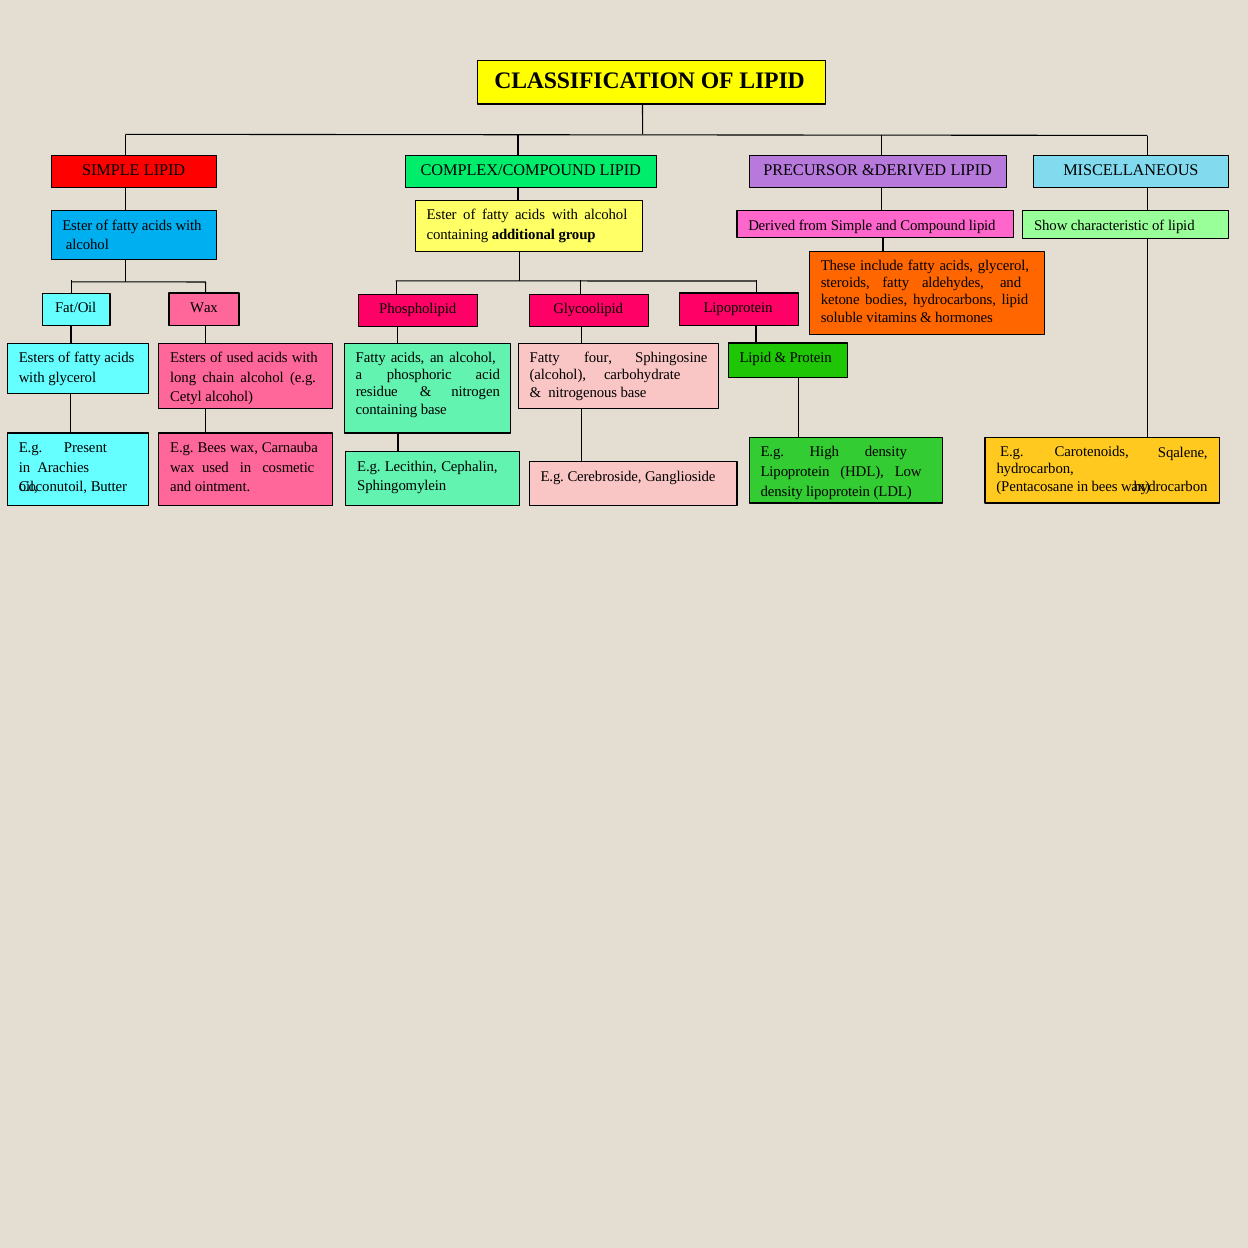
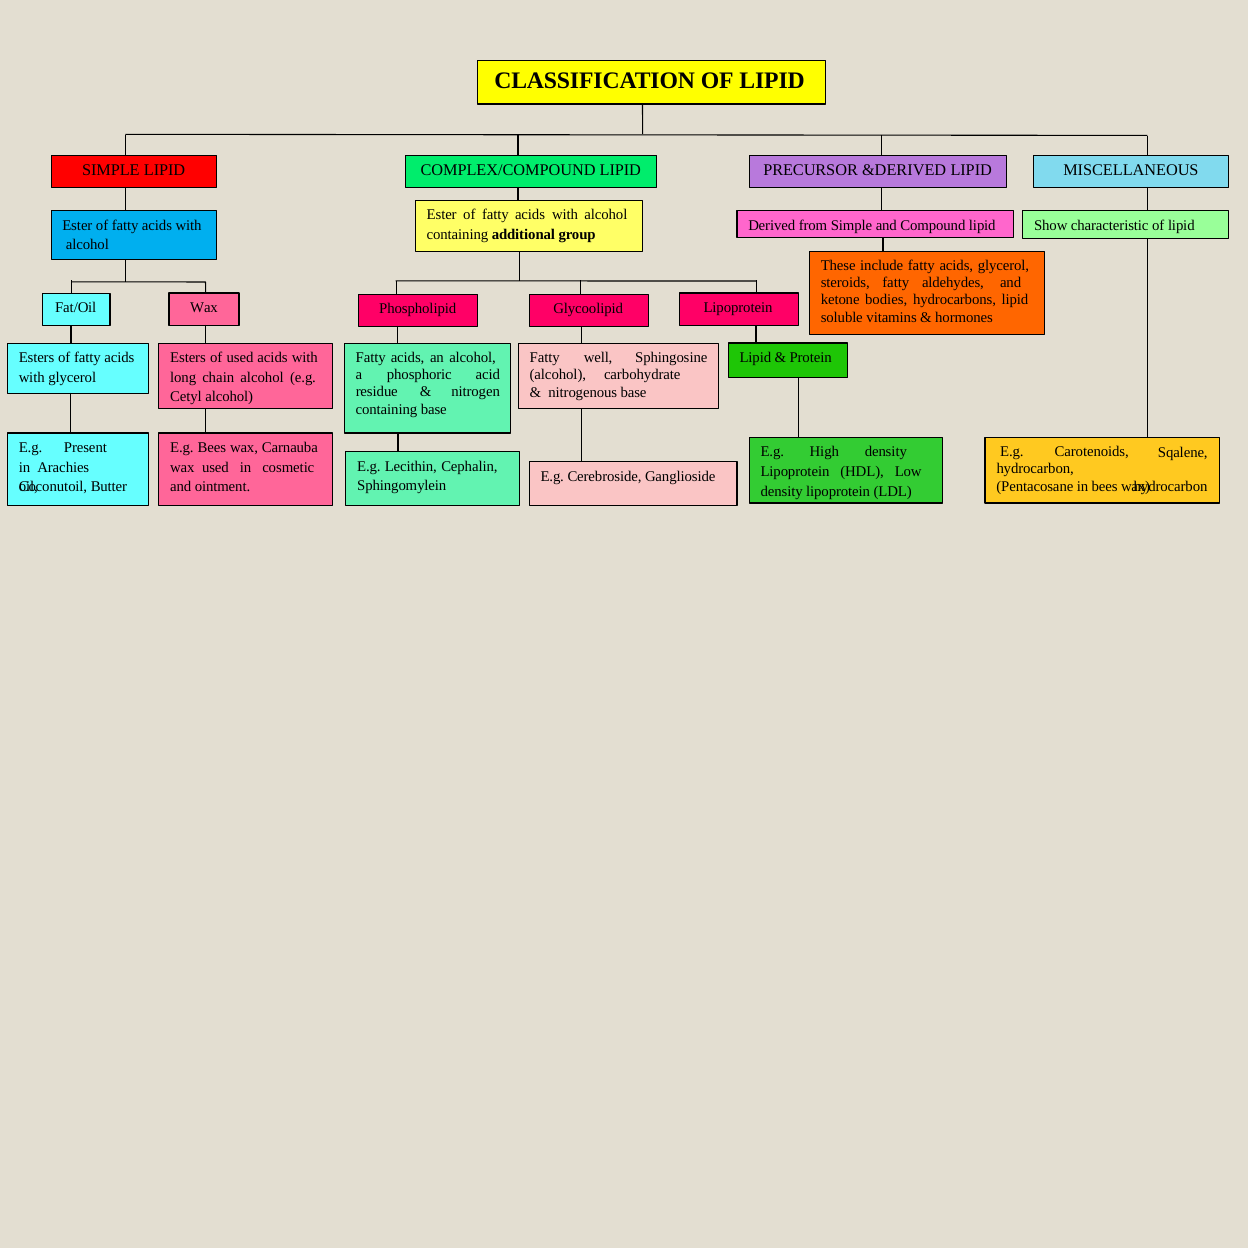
four: four -> well
